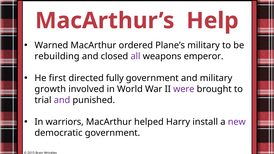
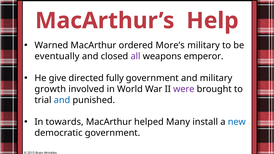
Plane’s: Plane’s -> More’s
rebuilding: rebuilding -> eventually
first: first -> give
and at (62, 100) colour: purple -> blue
warriors: warriors -> towards
Harry: Harry -> Many
new colour: purple -> blue
